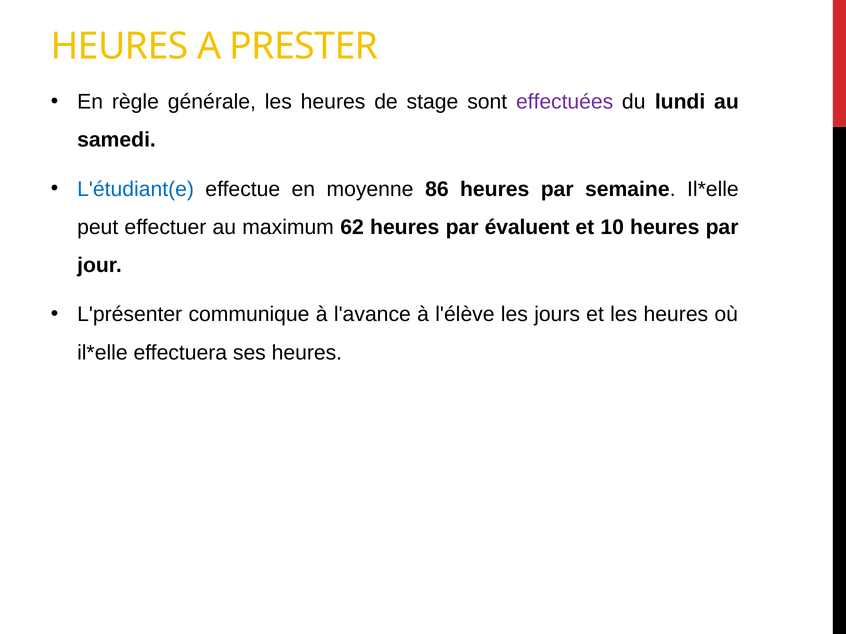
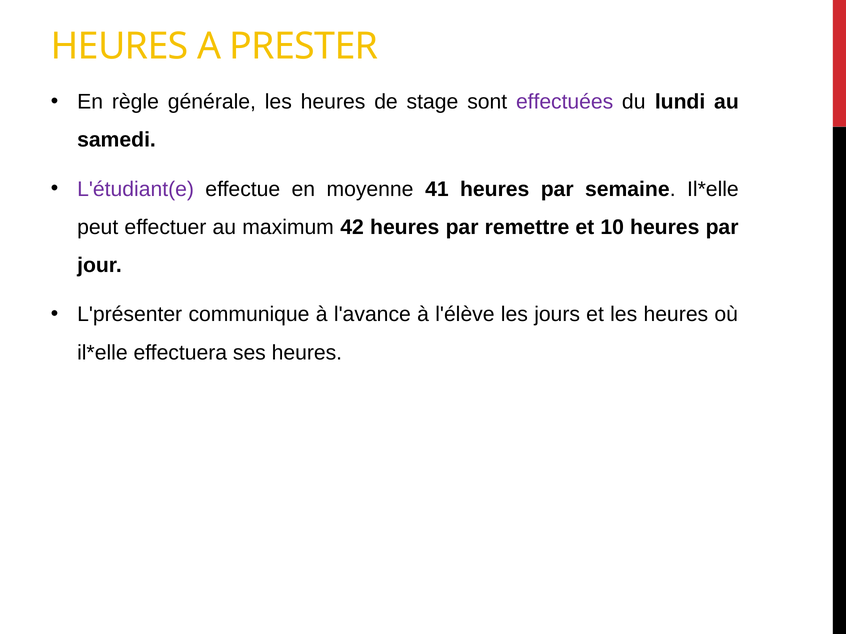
L'étudiant(e colour: blue -> purple
86: 86 -> 41
62: 62 -> 42
évaluent: évaluent -> remettre
